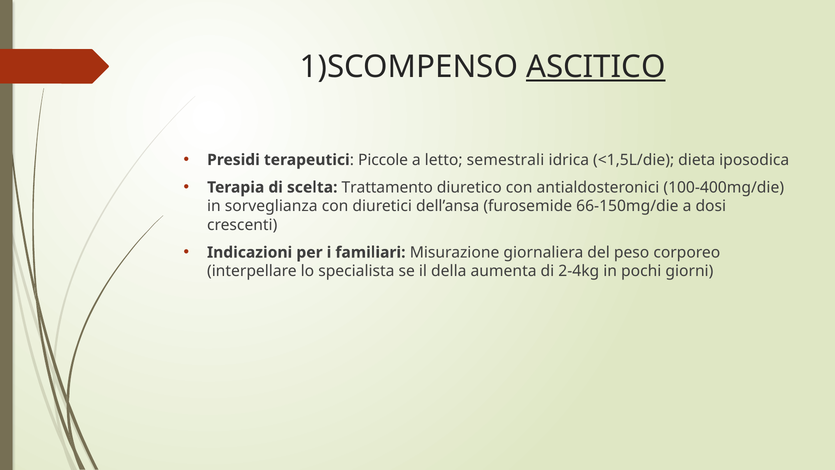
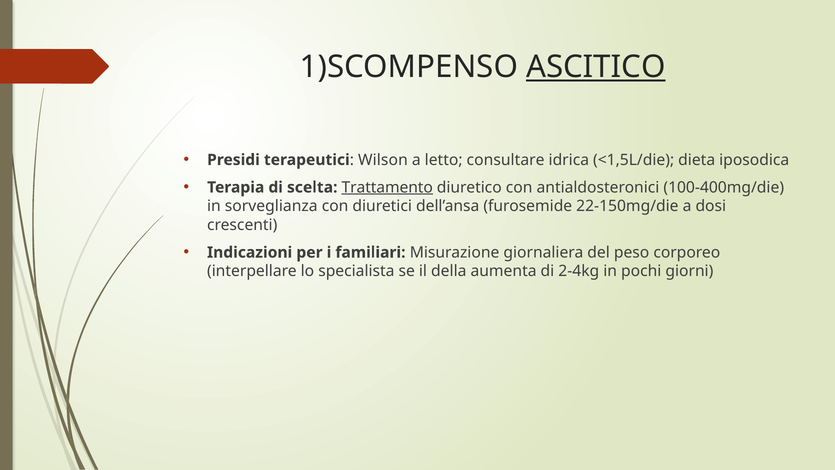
Piccole: Piccole -> Wilson
semestrali: semestrali -> consultare
Trattamento underline: none -> present
66-150mg/die: 66-150mg/die -> 22-150mg/die
